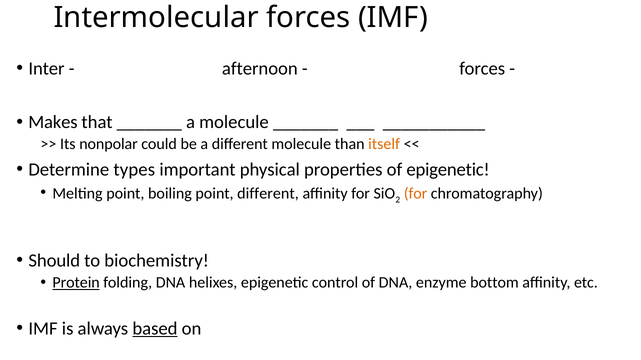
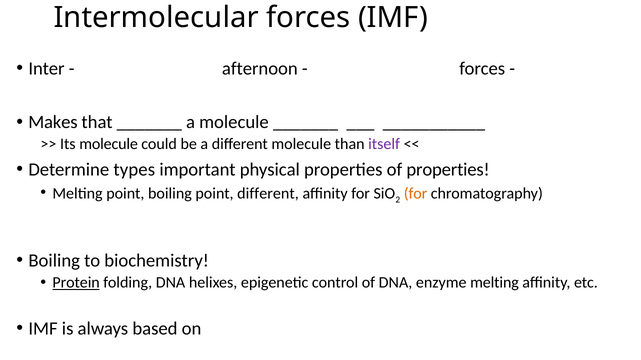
Its nonpolar: nonpolar -> molecule
itself colour: orange -> purple
of epigenetic: epigenetic -> properties
Should at (54, 261): Should -> Boiling
enzyme bottom: bottom -> melting
based underline: present -> none
